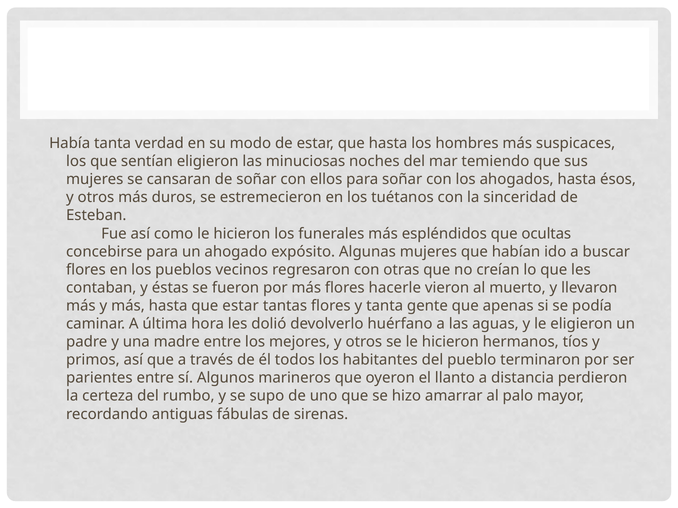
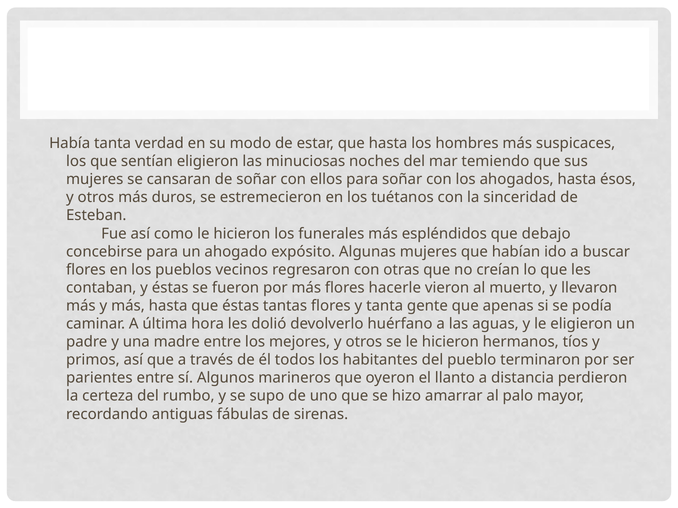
ocultas: ocultas -> debajo
que estar: estar -> éstas
